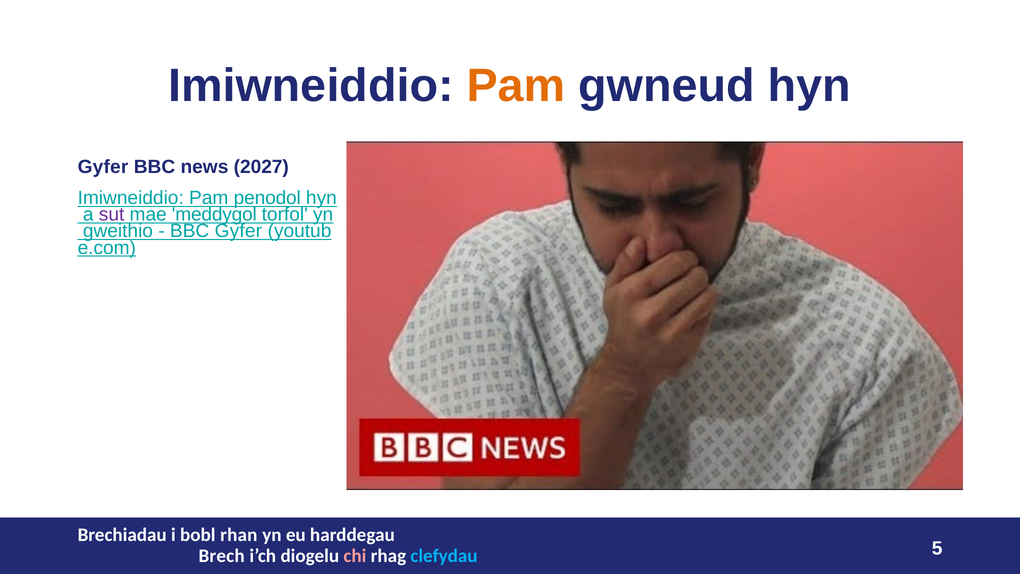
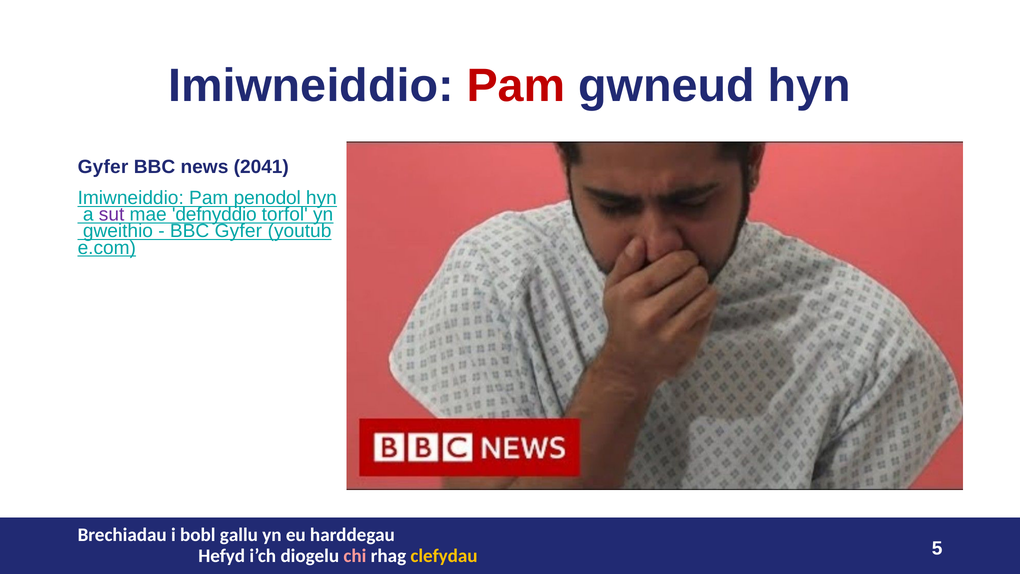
Pam at (516, 86) colour: orange -> red
2027: 2027 -> 2041
meddygol: meddygol -> defnyddio
rhan: rhan -> gallu
Brech: Brech -> Hefyd
clefydau colour: light blue -> yellow
